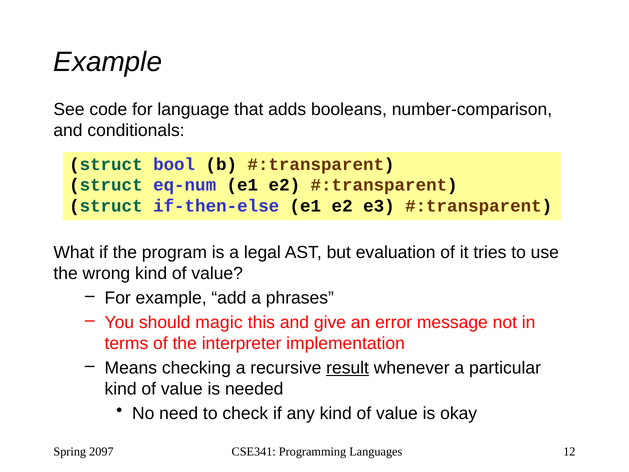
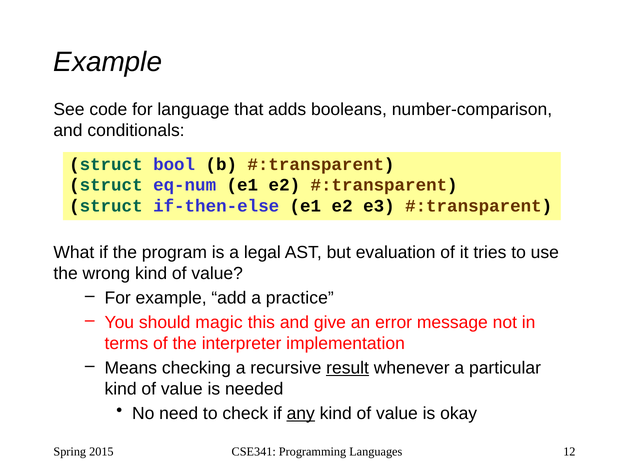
phrases: phrases -> practice
any underline: none -> present
2097: 2097 -> 2015
